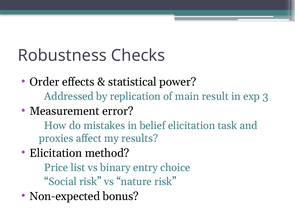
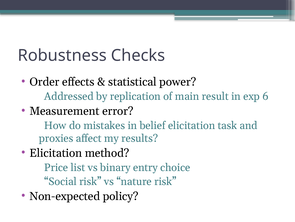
3: 3 -> 6
bonus: bonus -> policy
